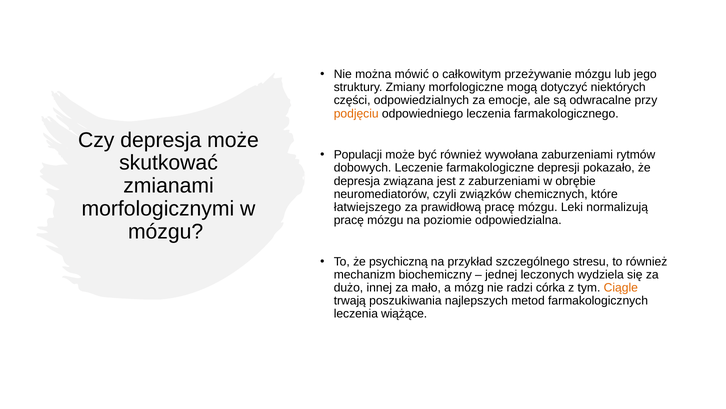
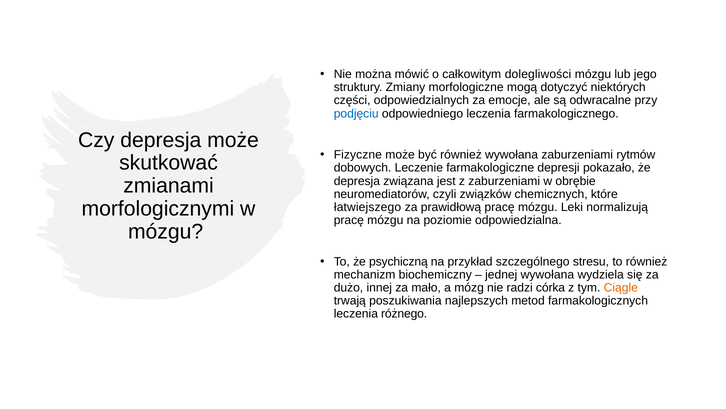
przeżywanie: przeżywanie -> dolegliwości
podjęciu colour: orange -> blue
Populacji: Populacji -> Fizyczne
jednej leczonych: leczonych -> wywołana
wiążące: wiążące -> różnego
